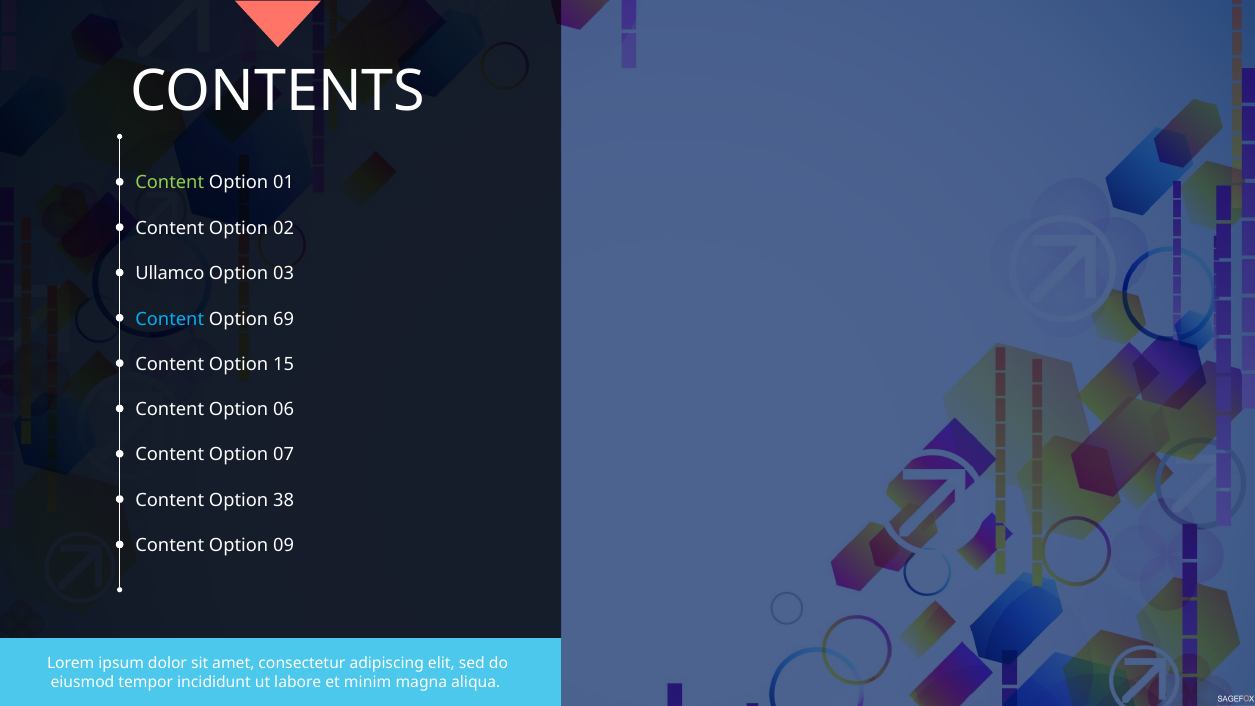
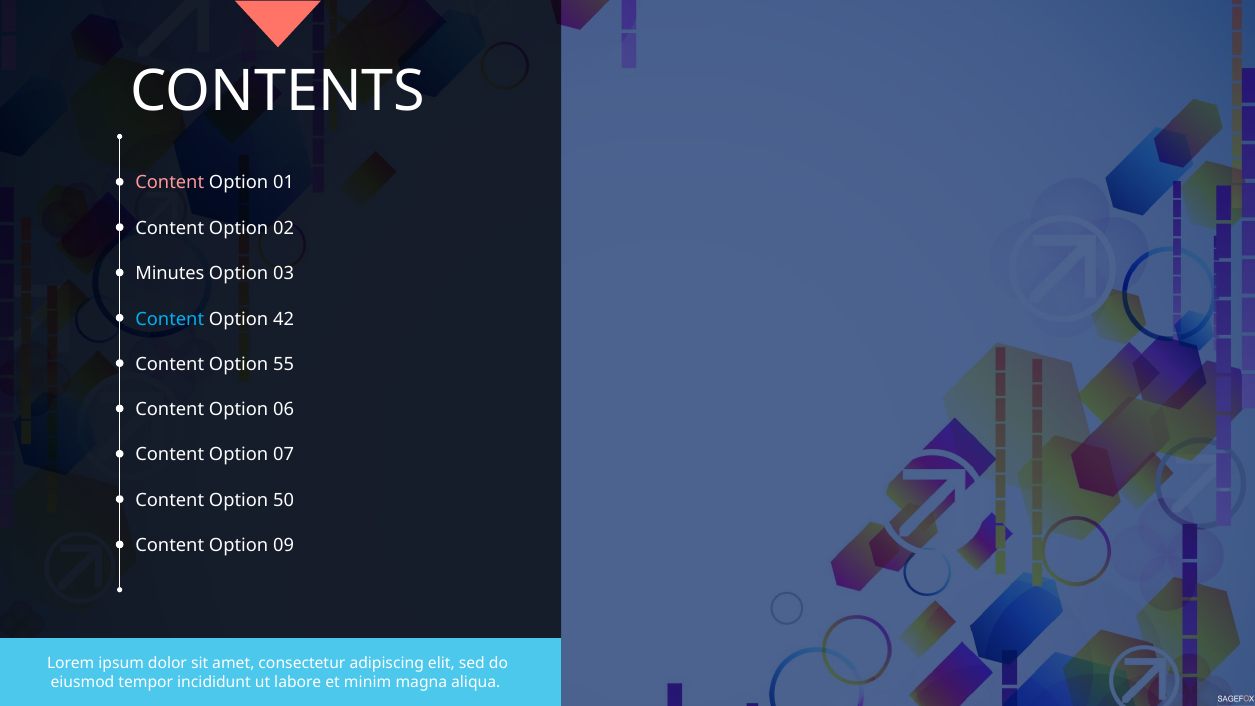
Content at (170, 183) colour: light green -> pink
Ullamco: Ullamco -> Minutes
69: 69 -> 42
15: 15 -> 55
38: 38 -> 50
